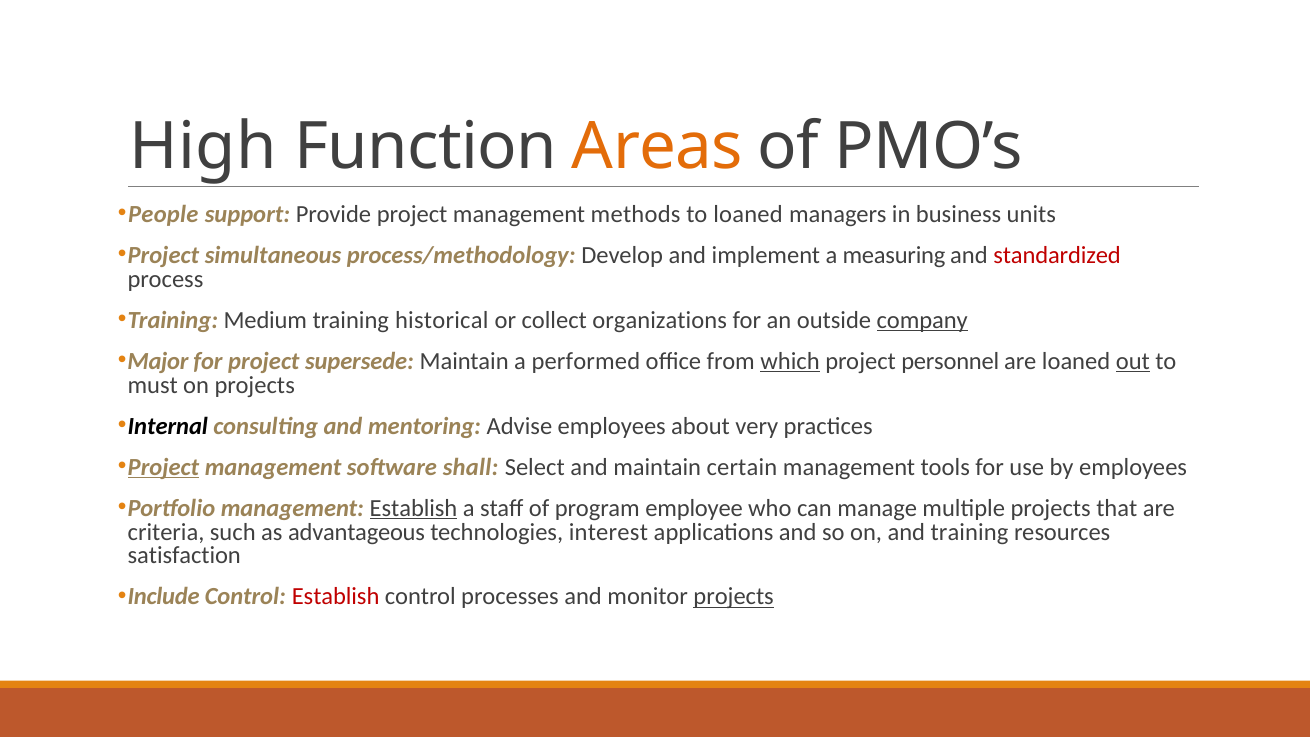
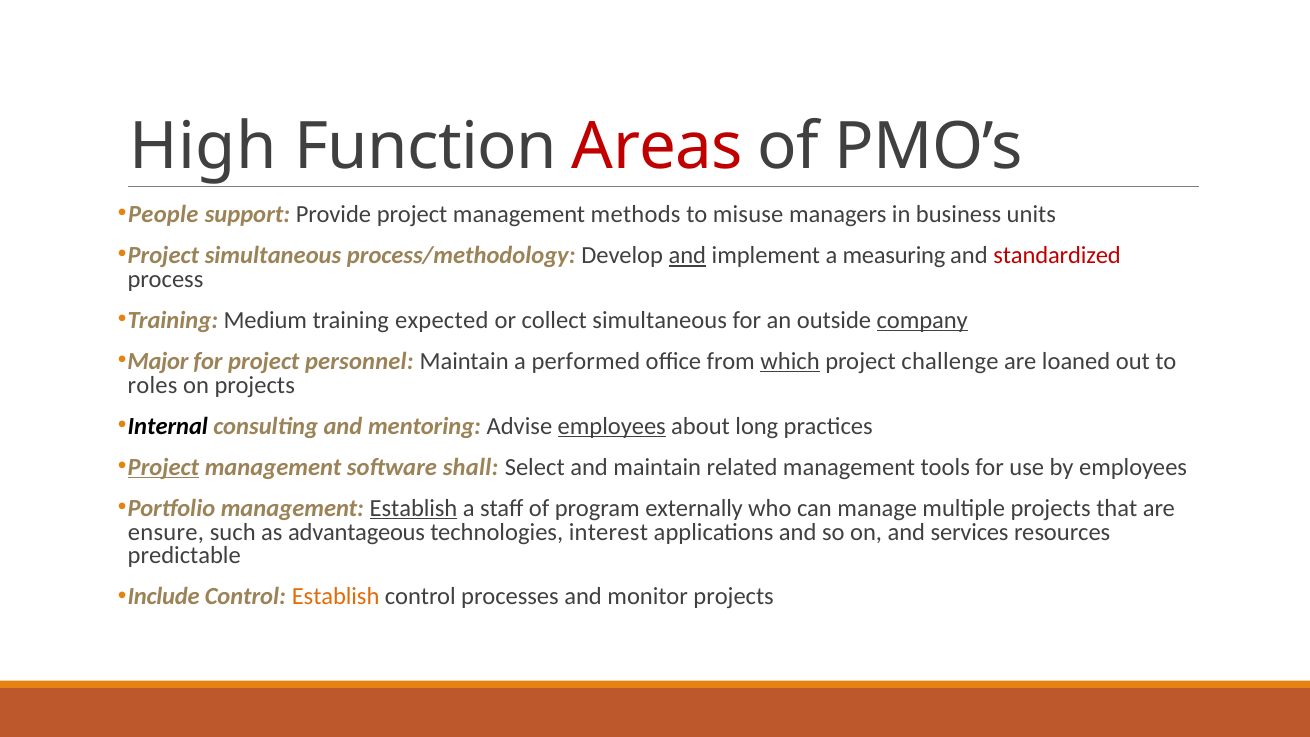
Areas colour: orange -> red
to loaned: loaned -> misuse
and at (687, 255) underline: none -> present
historical: historical -> expected
collect organizations: organizations -> simultaneous
supersede: supersede -> personnel
personnel: personnel -> challenge
out underline: present -> none
must: must -> roles
employees at (612, 426) underline: none -> present
very: very -> long
certain: certain -> related
employee: employee -> externally
criteria: criteria -> ensure
and training: training -> services
satisfaction: satisfaction -> predictable
Establish at (336, 597) colour: red -> orange
projects at (734, 597) underline: present -> none
